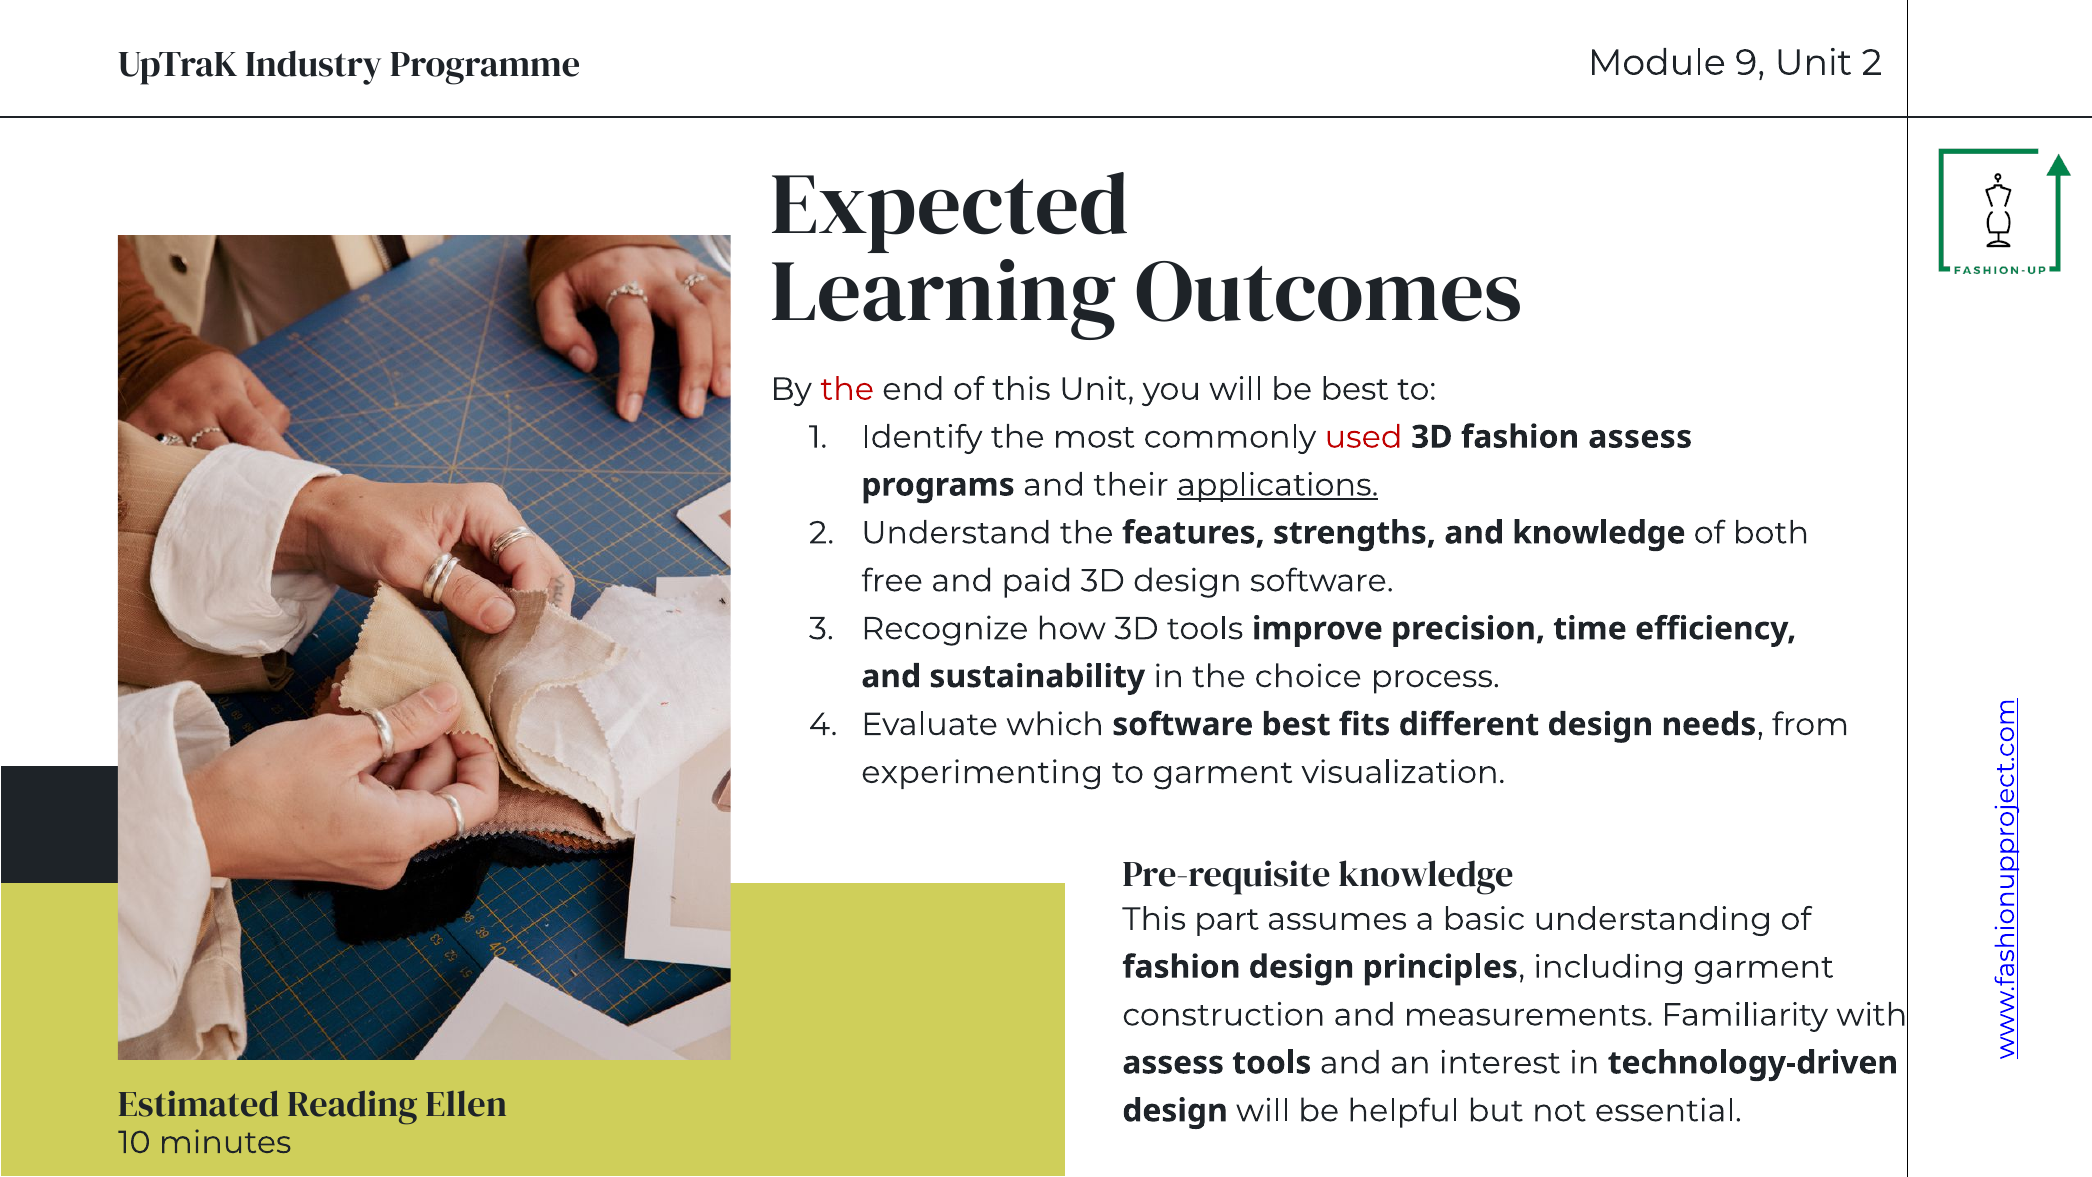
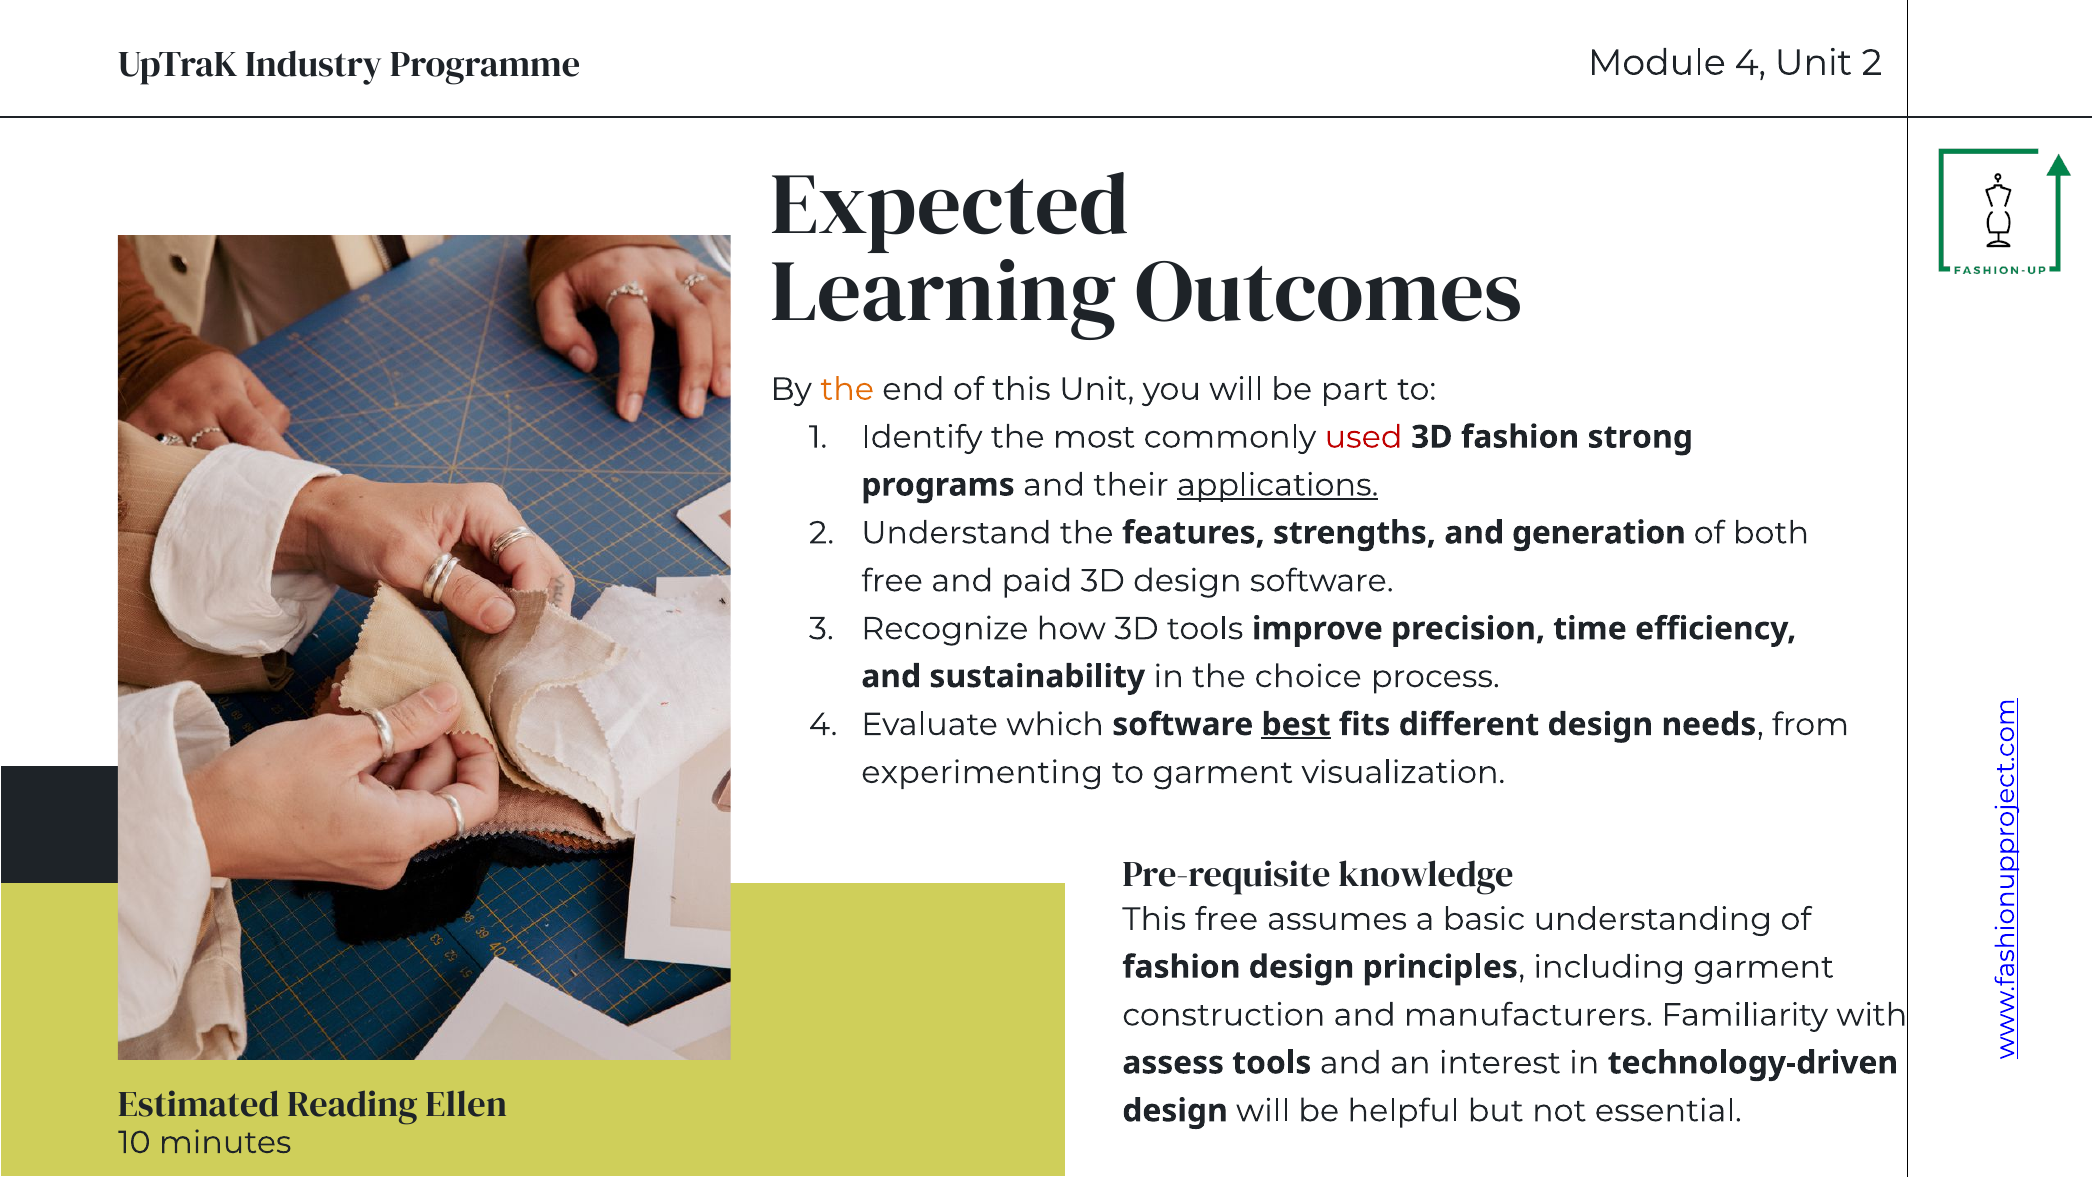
Module 9: 9 -> 4
the at (847, 389) colour: red -> orange
be best: best -> part
fashion assess: assess -> strong
and knowledge: knowledge -> generation
best at (1296, 724) underline: none -> present
This part: part -> free
measurements: measurements -> manufacturers
